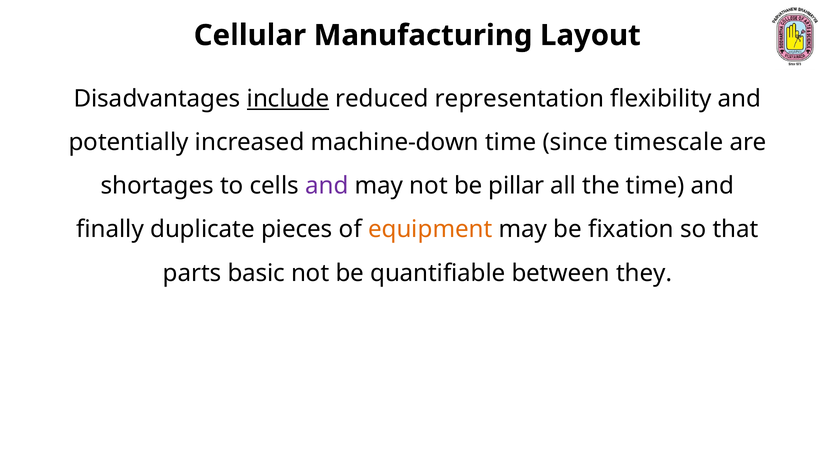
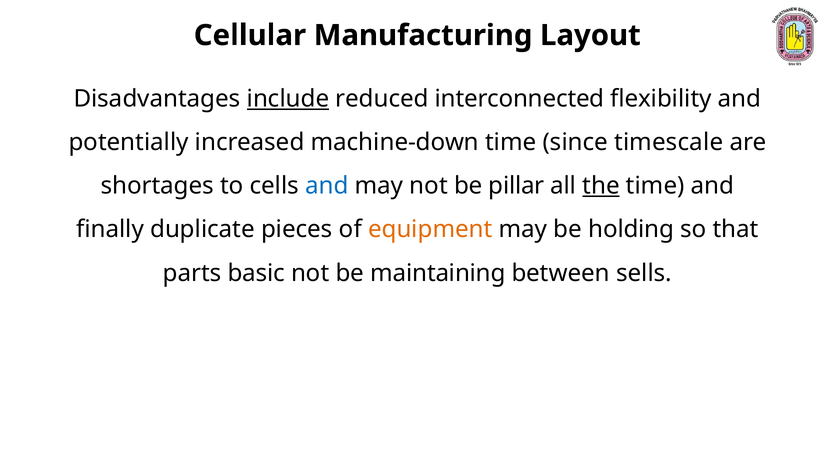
representation: representation -> interconnected
and at (327, 186) colour: purple -> blue
the underline: none -> present
fixation: fixation -> holding
quantifiable: quantifiable -> maintaining
they: they -> sells
